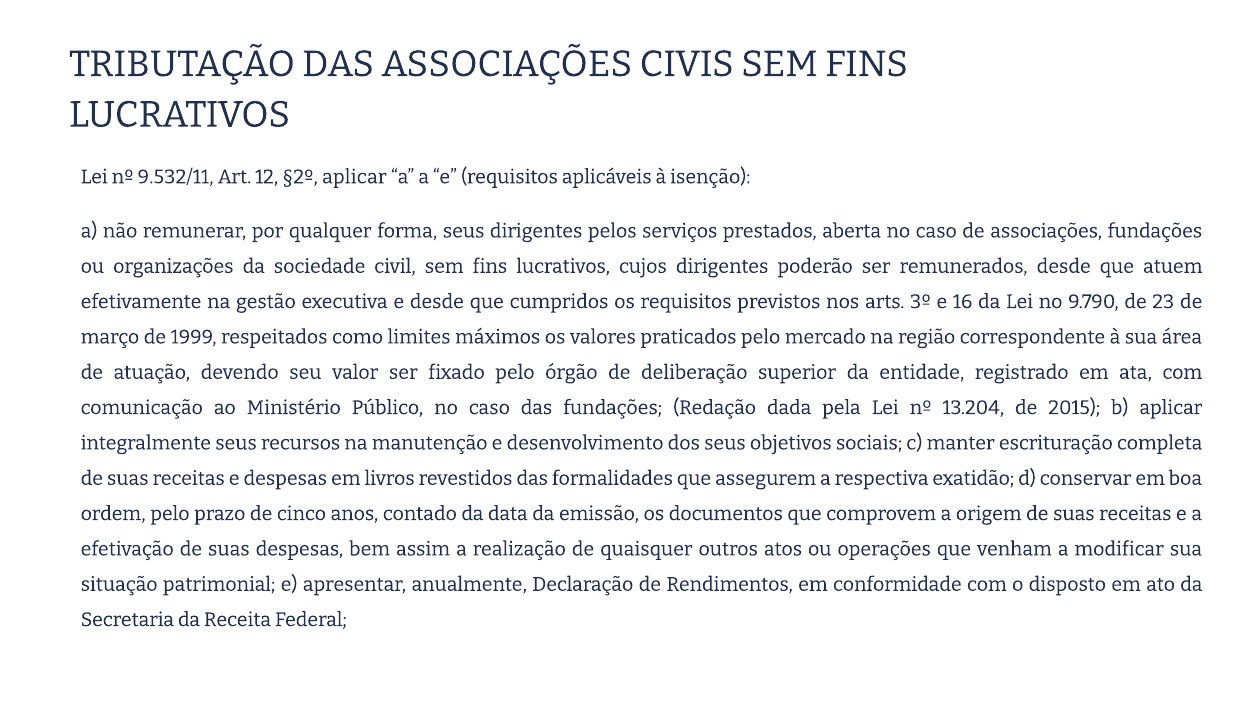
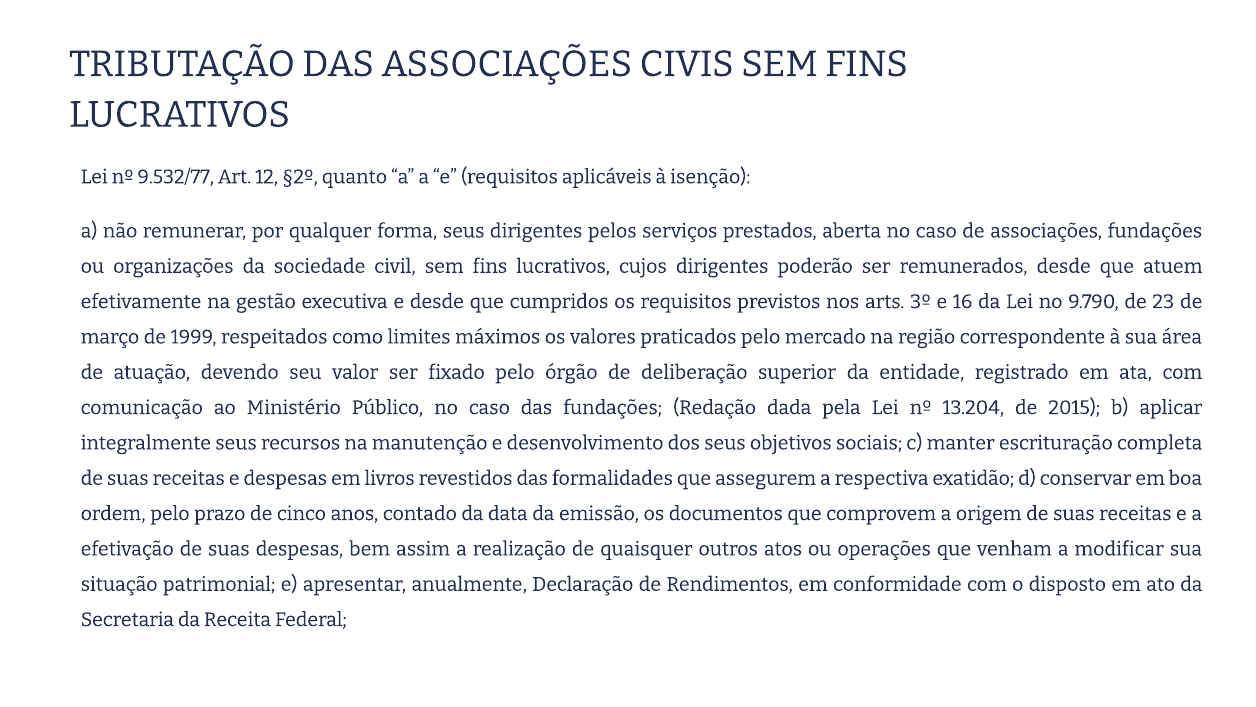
9.532/11: 9.532/11 -> 9.532/77
§2º aplicar: aplicar -> quanto
